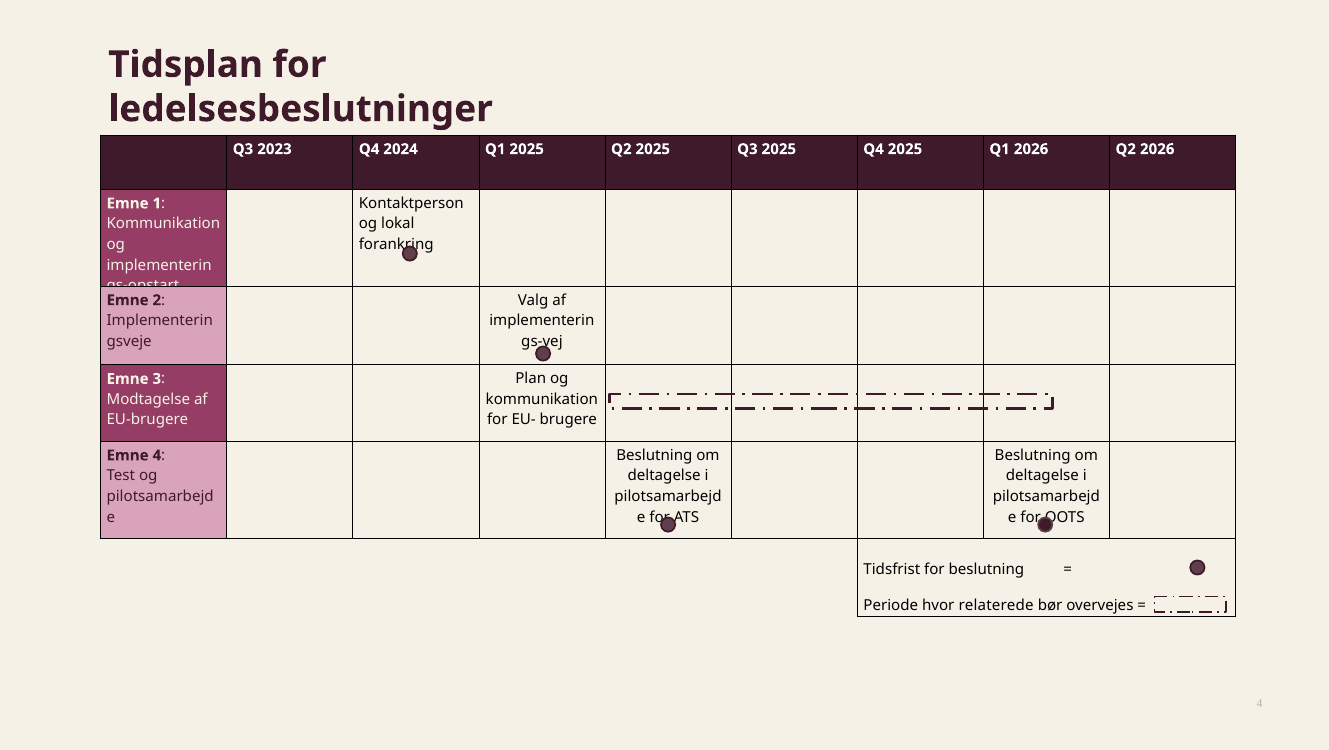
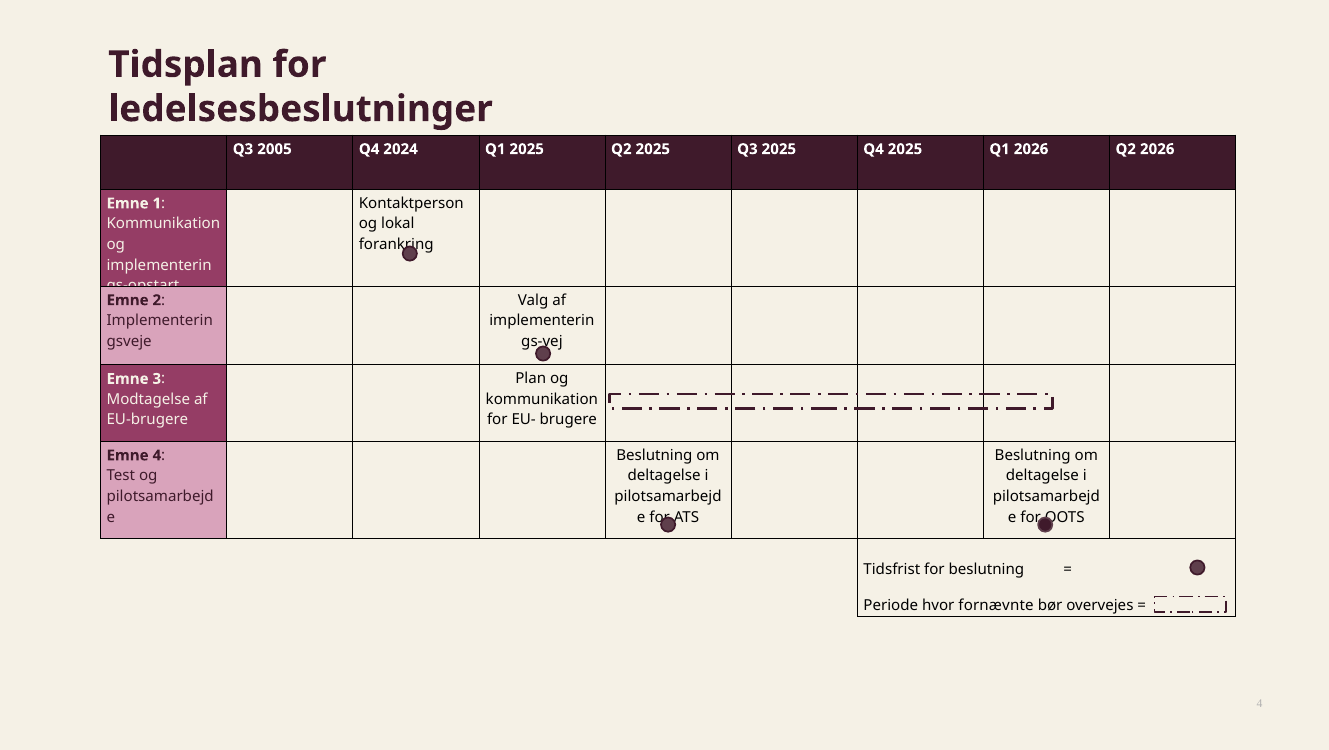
2023: 2023 -> 2005
relaterede: relaterede -> fornævnte
